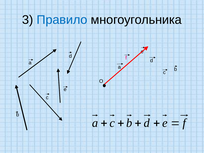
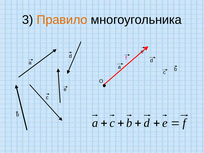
Правило colour: blue -> orange
